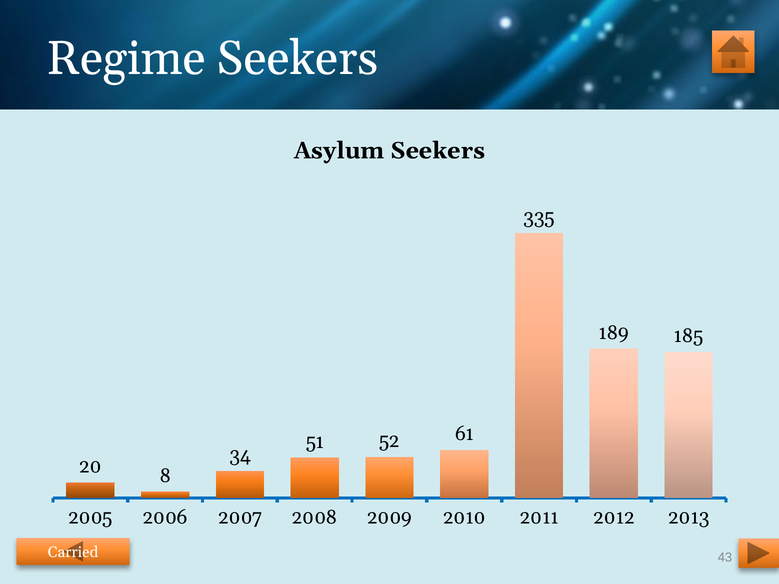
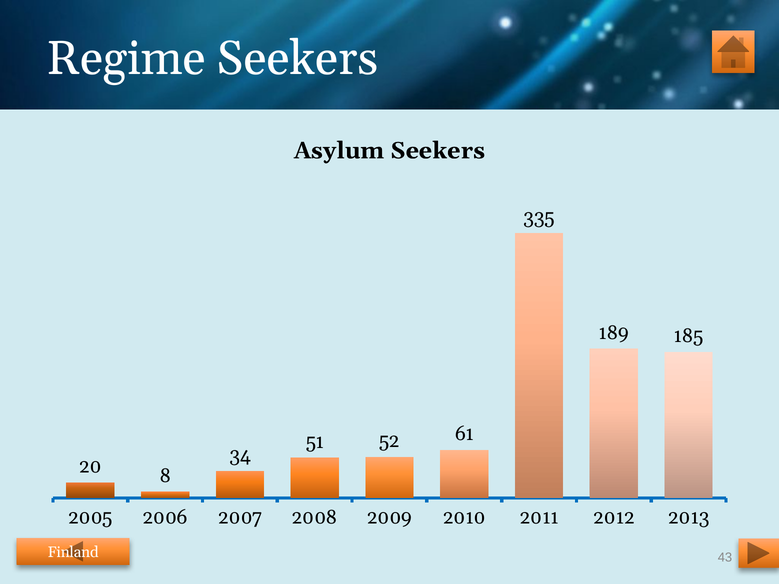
Carried: Carried -> Finland
